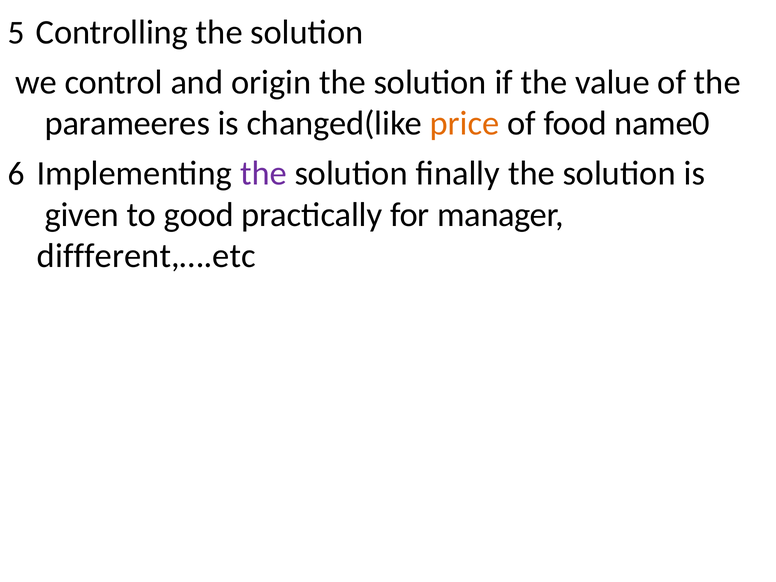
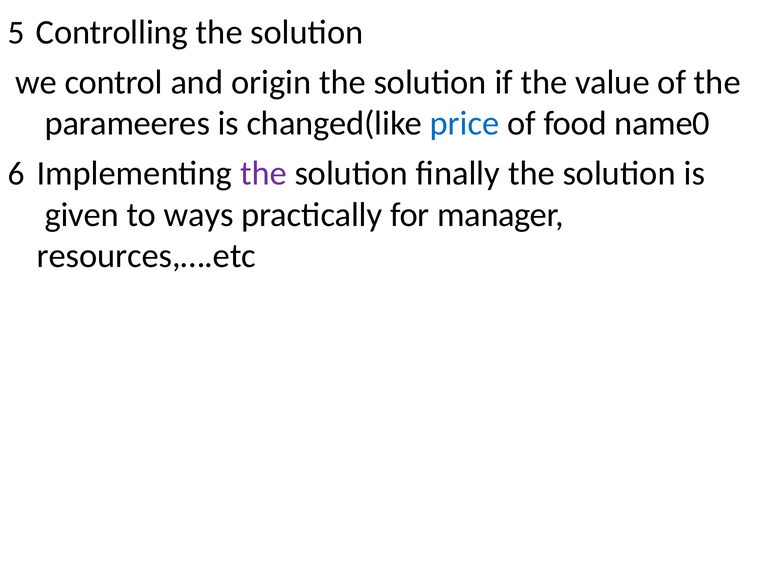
price colour: orange -> blue
good: good -> ways
diffferent,….etc: diffferent,….etc -> resources,….etc
